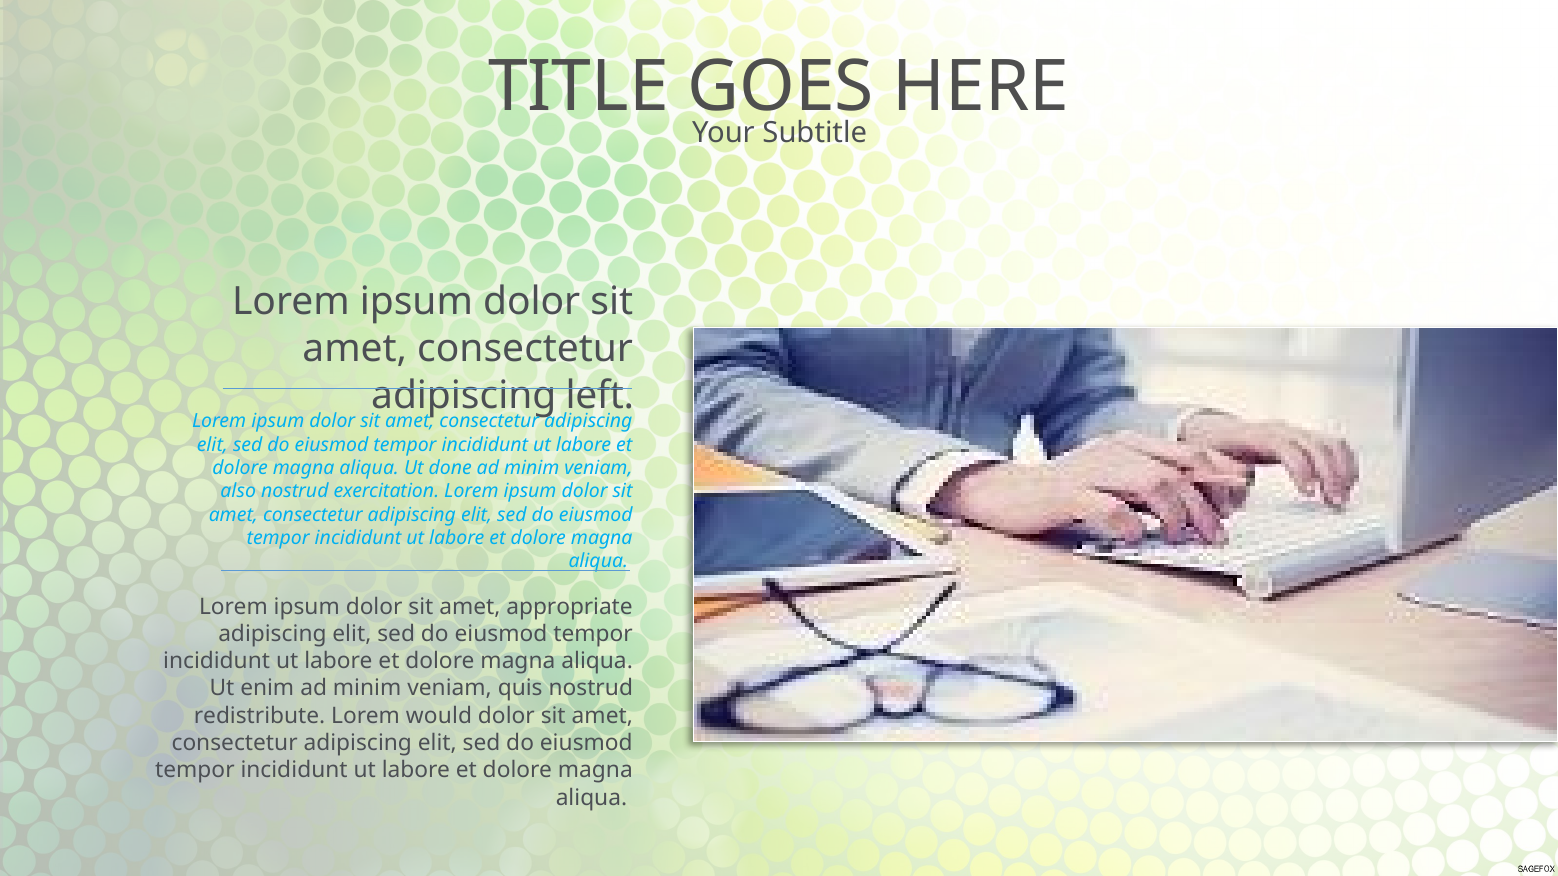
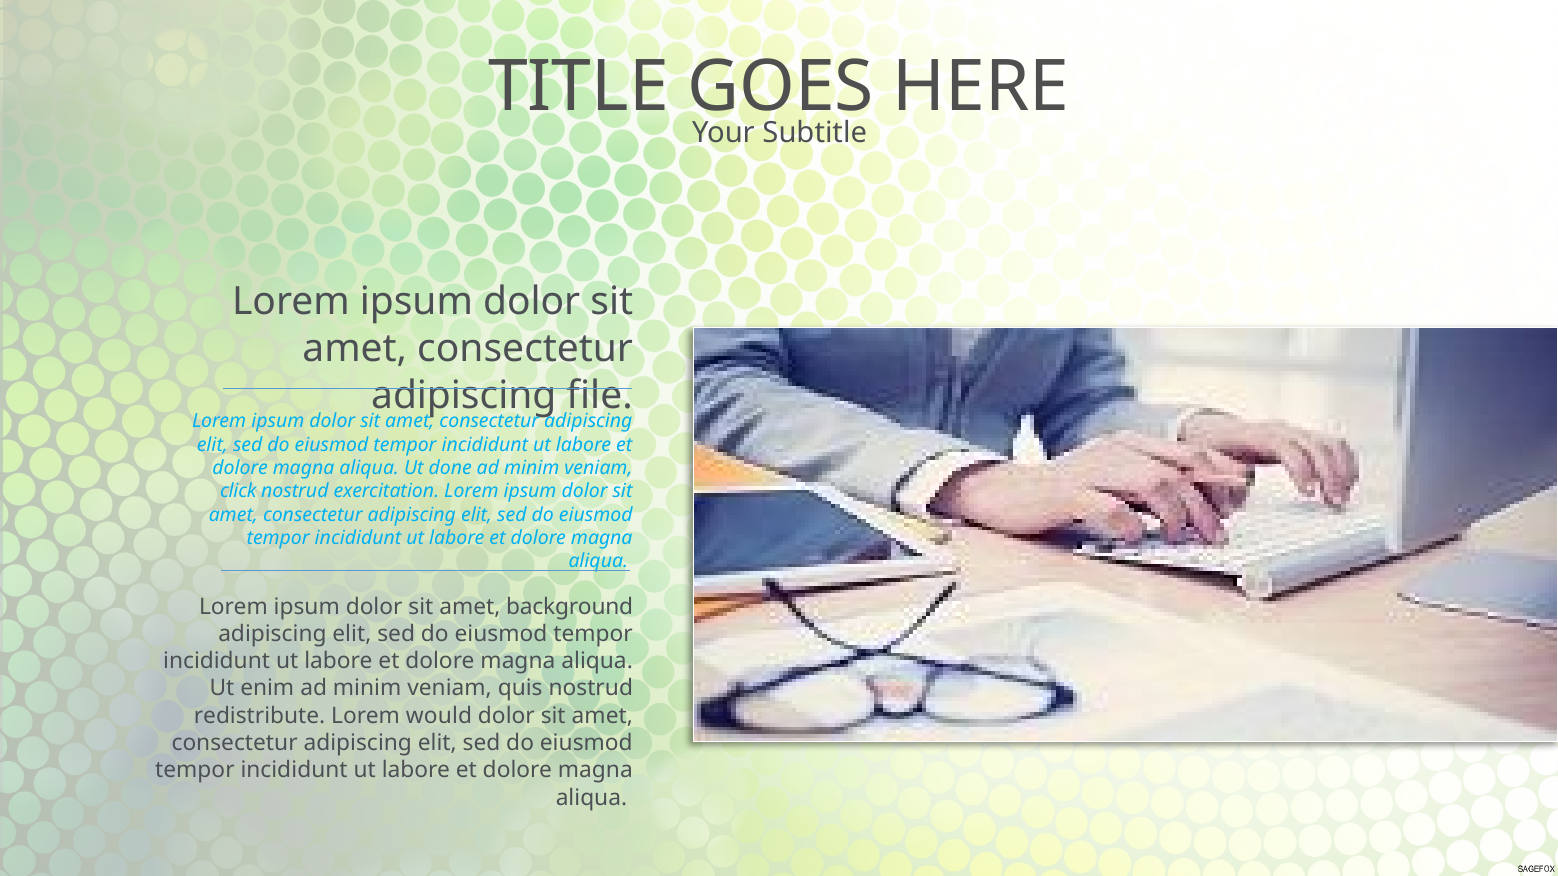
left: left -> file
also: also -> click
appropriate: appropriate -> background
